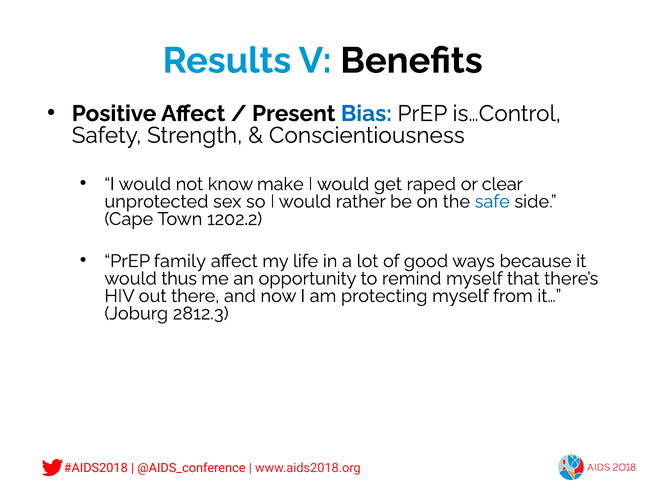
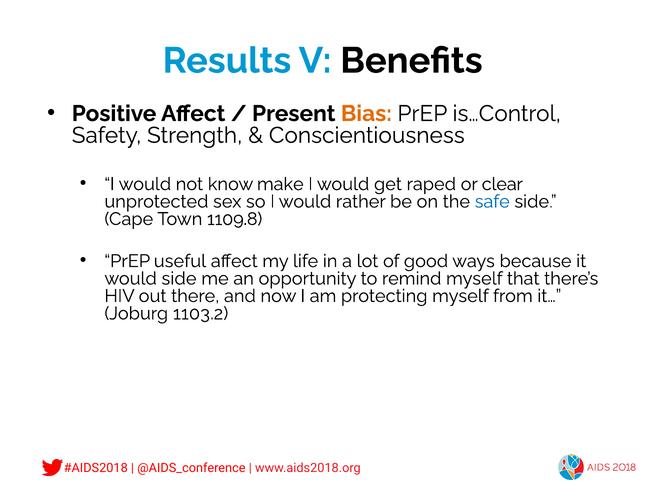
Bias colour: blue -> orange
1202.2: 1202.2 -> 1109.8
family: family -> useful
would thus: thus -> side
2812.3: 2812.3 -> 1103.2
